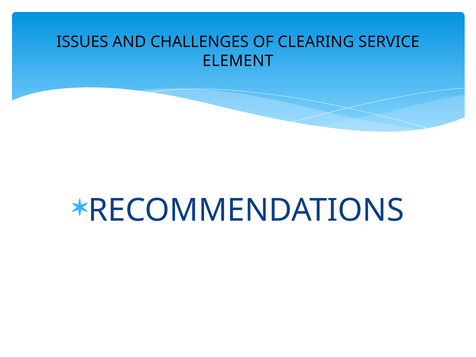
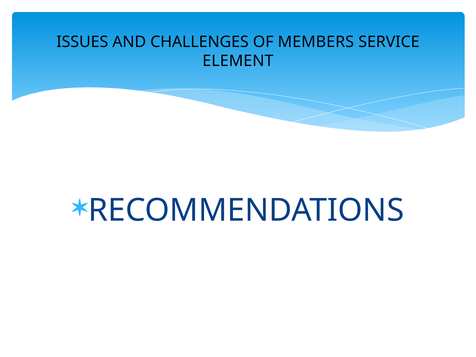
CLEARING: CLEARING -> MEMBERS
